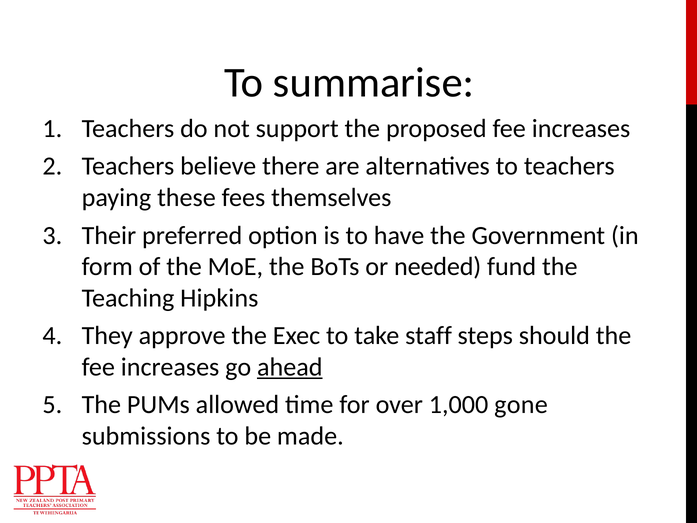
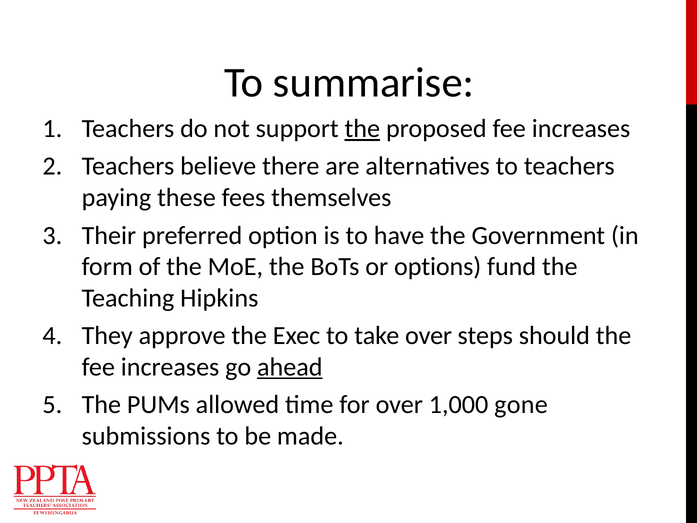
the at (362, 129) underline: none -> present
needed: needed -> options
take staff: staff -> over
